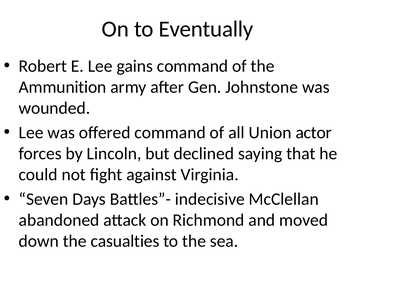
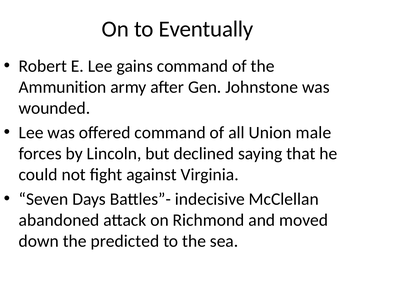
actor: actor -> male
casualties: casualties -> predicted
